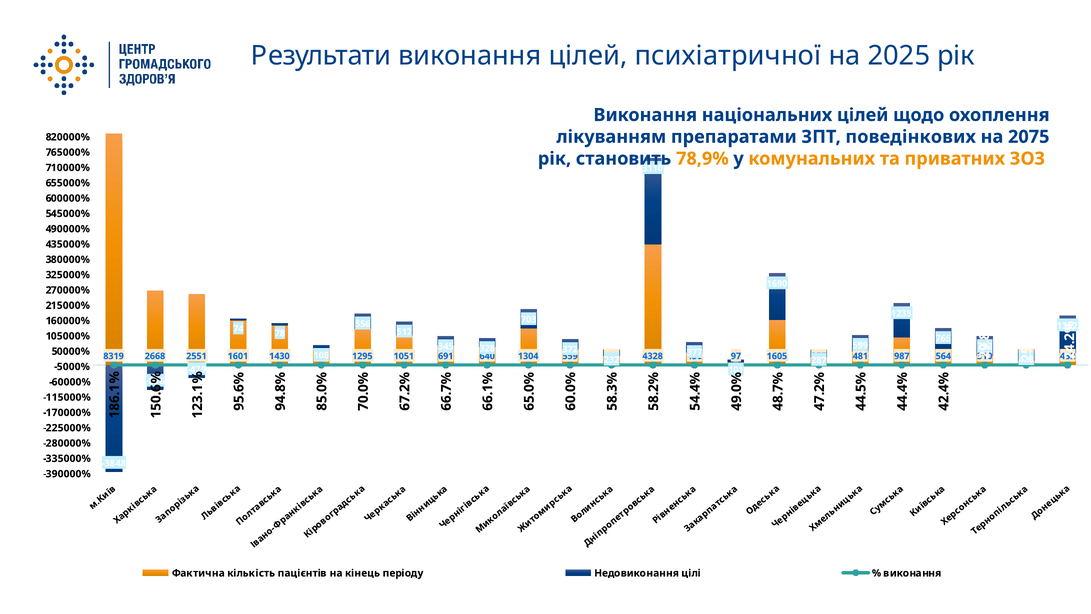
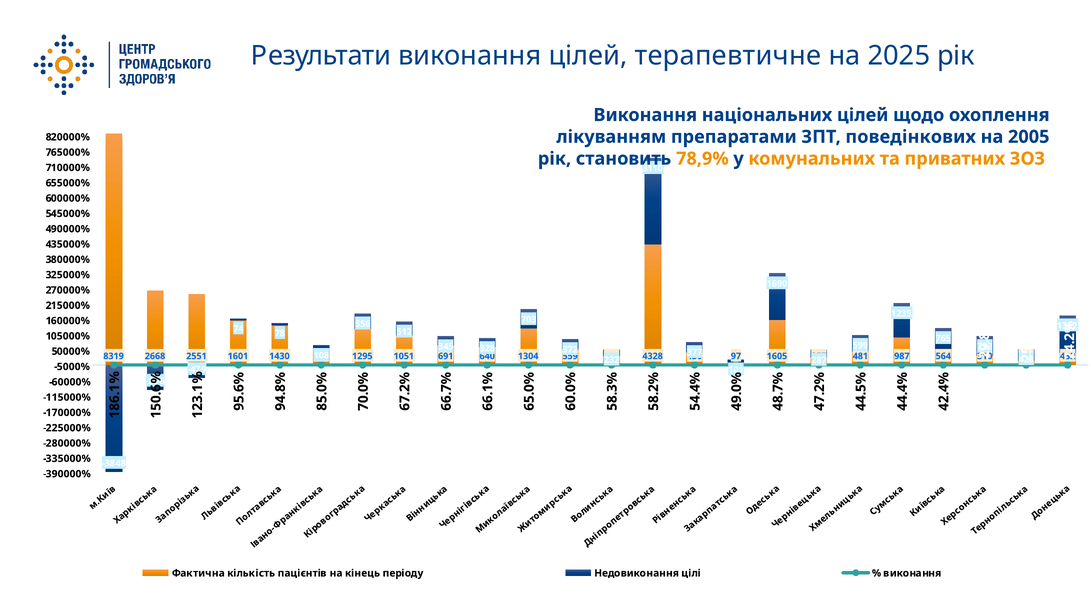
психіатричної: психіатричної -> терапевтичне
2075: 2075 -> 2005
